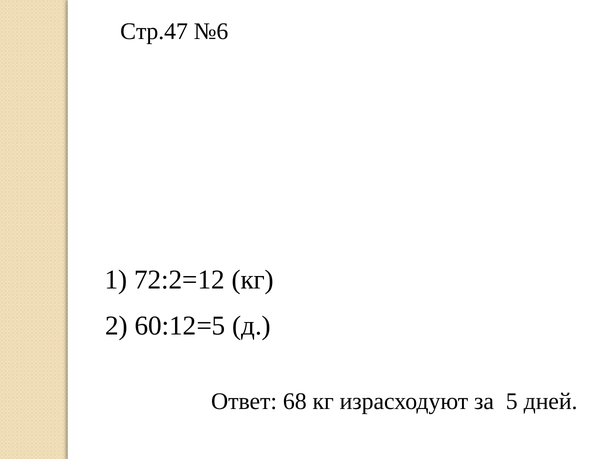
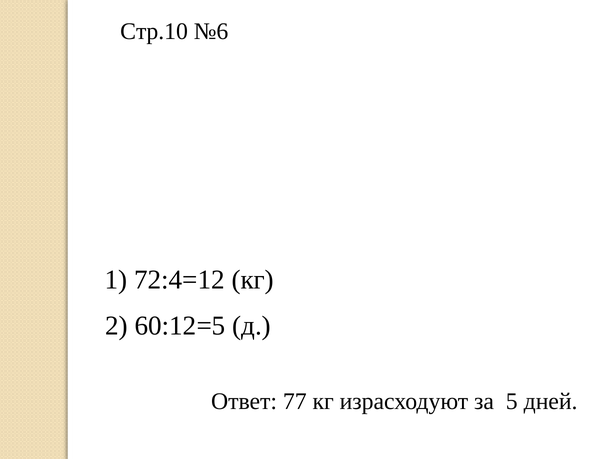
Стр.47: Стр.47 -> Стр.10
72:2=12: 72:2=12 -> 72:4=12
68: 68 -> 77
